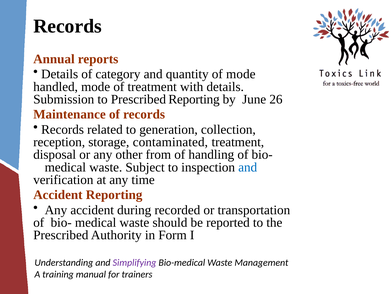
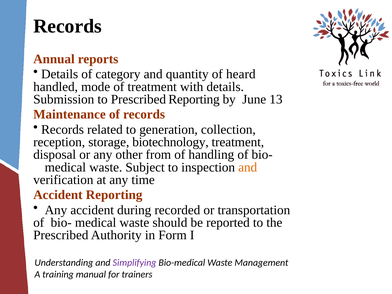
of mode: mode -> heard
26: 26 -> 13
contaminated: contaminated -> biotechnology
and at (248, 167) colour: blue -> orange
